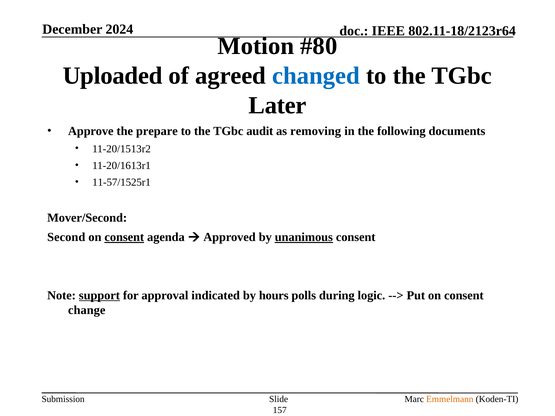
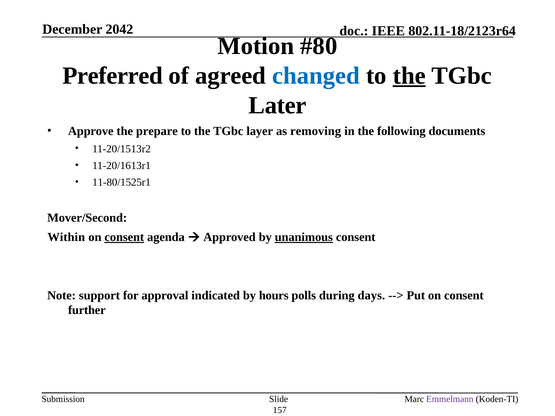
2024: 2024 -> 2042
Uploaded: Uploaded -> Preferred
the at (409, 76) underline: none -> present
audit: audit -> layer
11-57/1525r1: 11-57/1525r1 -> 11-80/1525r1
Second: Second -> Within
support underline: present -> none
logic: logic -> days
change: change -> further
Emmelmann colour: orange -> purple
